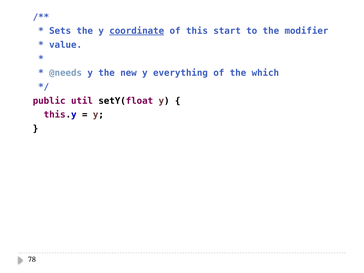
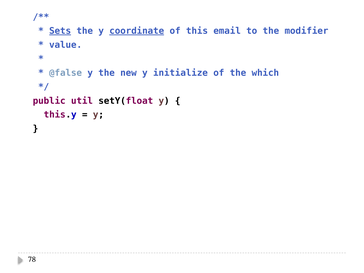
Sets underline: none -> present
start: start -> email
@needs: @needs -> @false
everything: everything -> initialize
